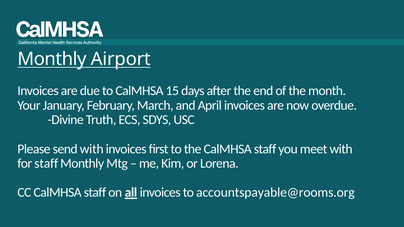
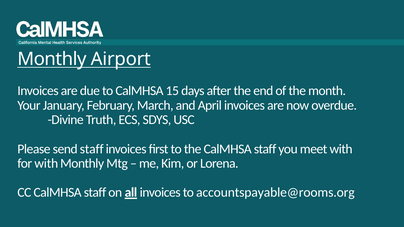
send with: with -> staff
for staff: staff -> with
